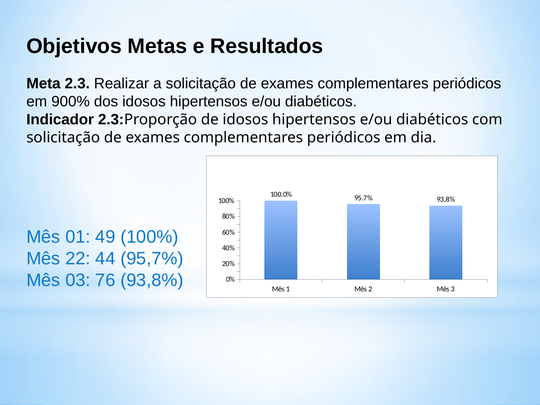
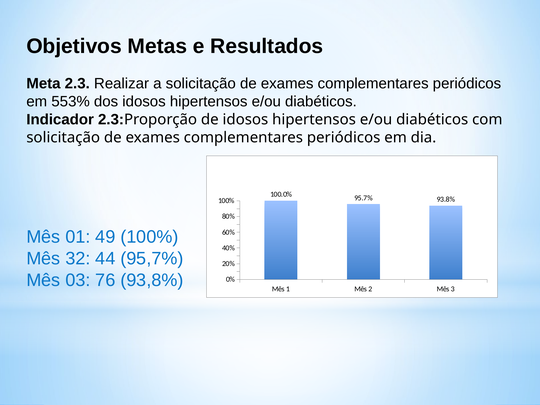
900%: 900% -> 553%
22: 22 -> 32
